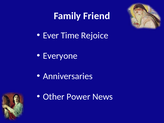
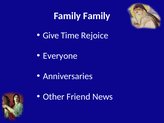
Family Friend: Friend -> Family
Ever: Ever -> Give
Power: Power -> Friend
